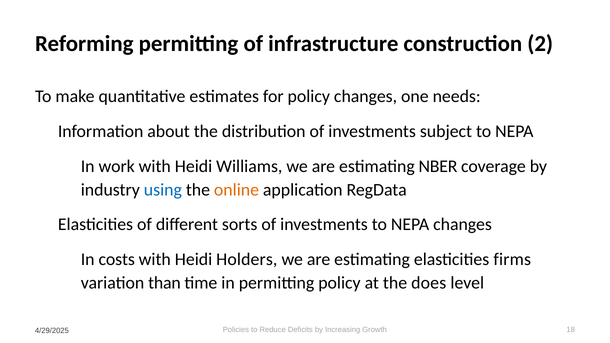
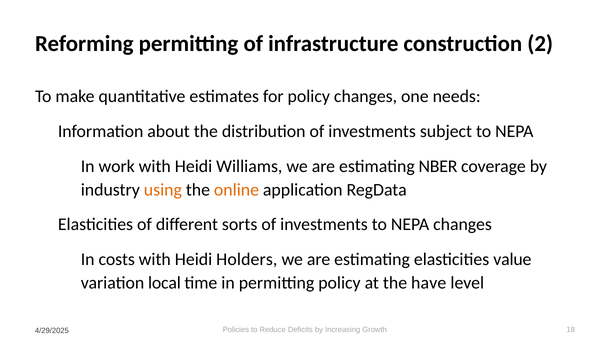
using colour: blue -> orange
firms: firms -> value
than: than -> local
does: does -> have
